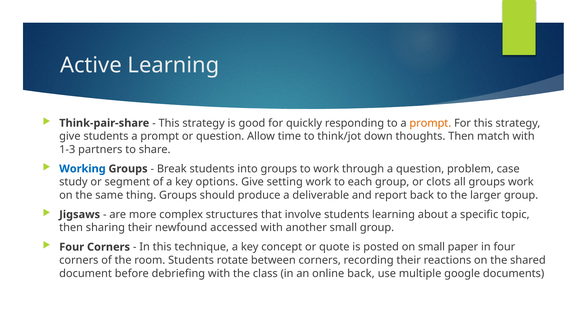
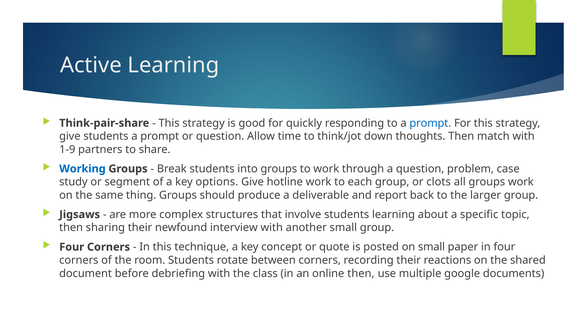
prompt at (430, 123) colour: orange -> blue
1-3: 1-3 -> 1-9
setting: setting -> hotline
accessed: accessed -> interview
online back: back -> then
